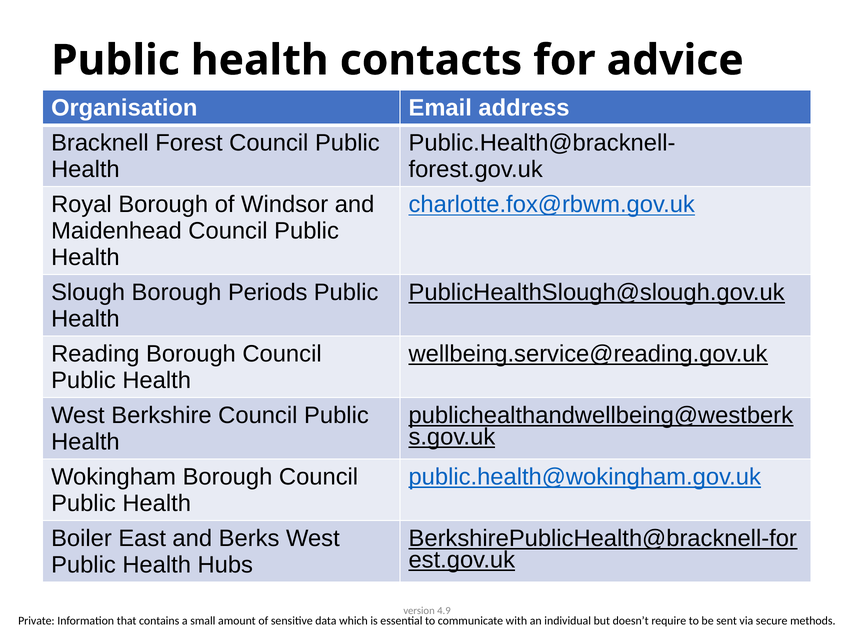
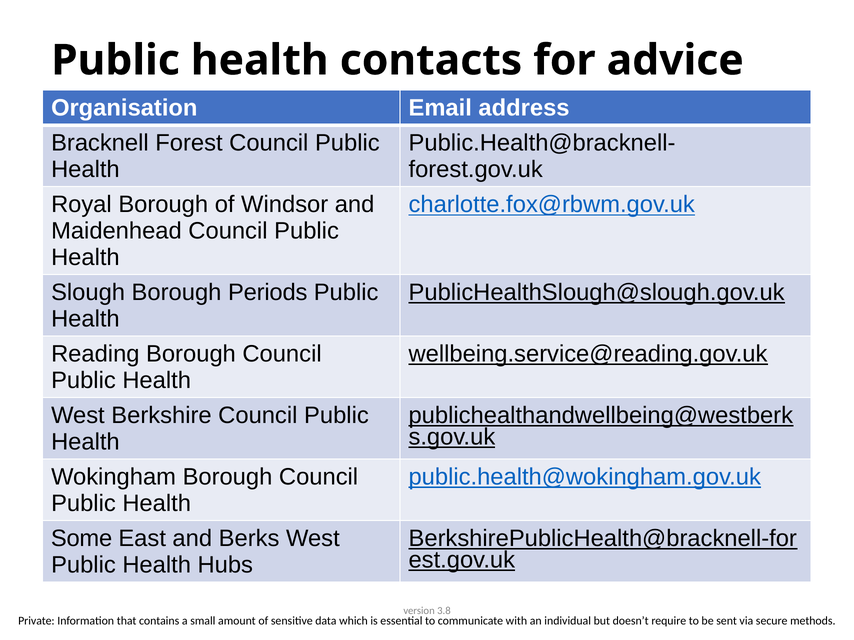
Boiler: Boiler -> Some
4.9: 4.9 -> 3.8
